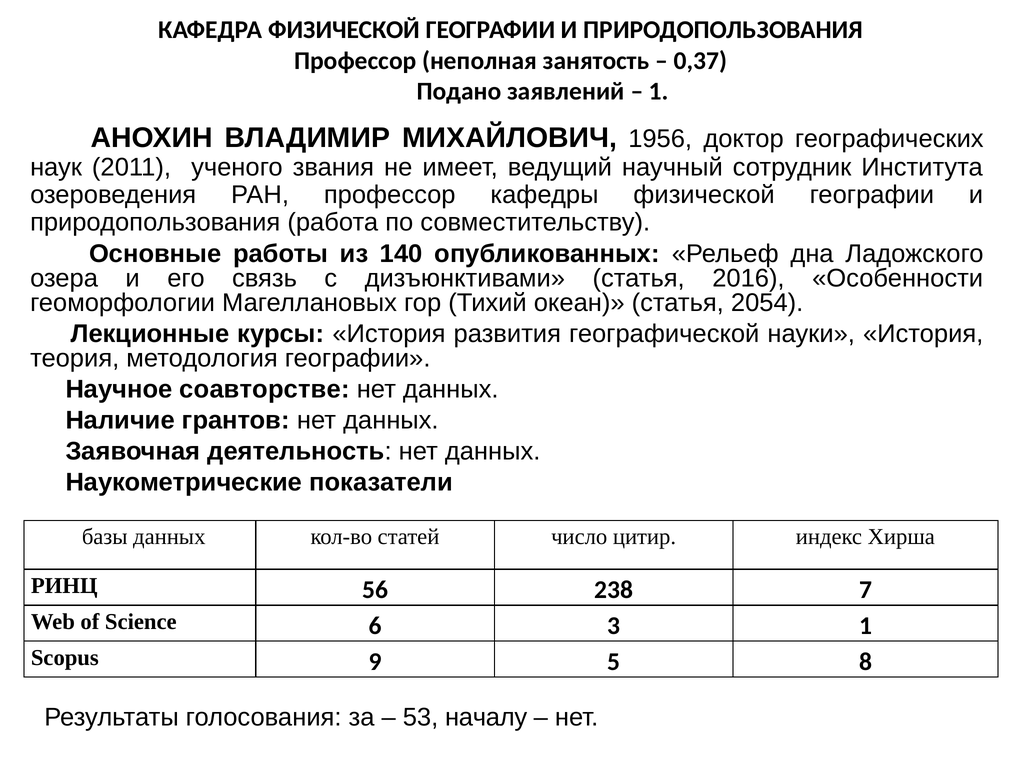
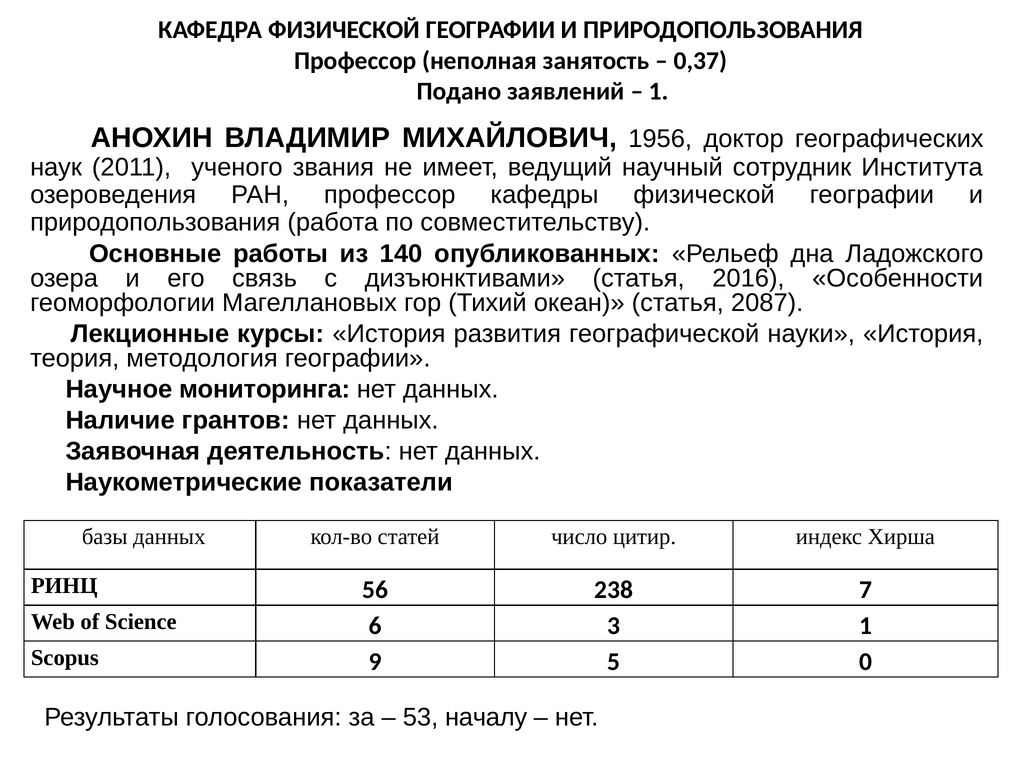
2054: 2054 -> 2087
соавторстве: соавторстве -> мониторинга
8: 8 -> 0
